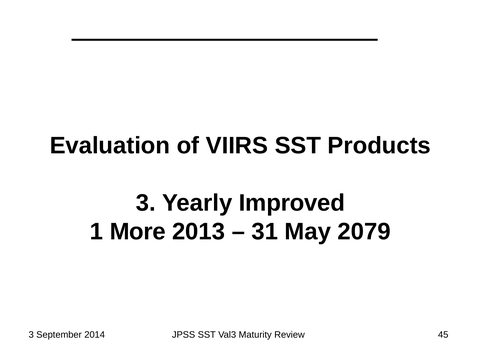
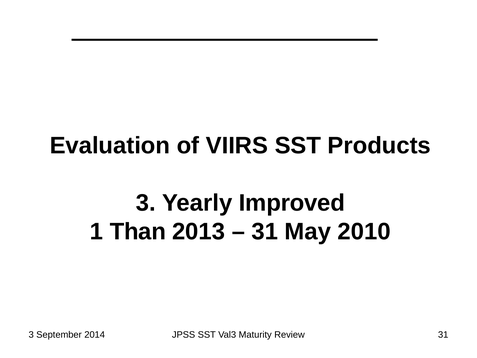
More: More -> Than
2079: 2079 -> 2010
Review 45: 45 -> 31
